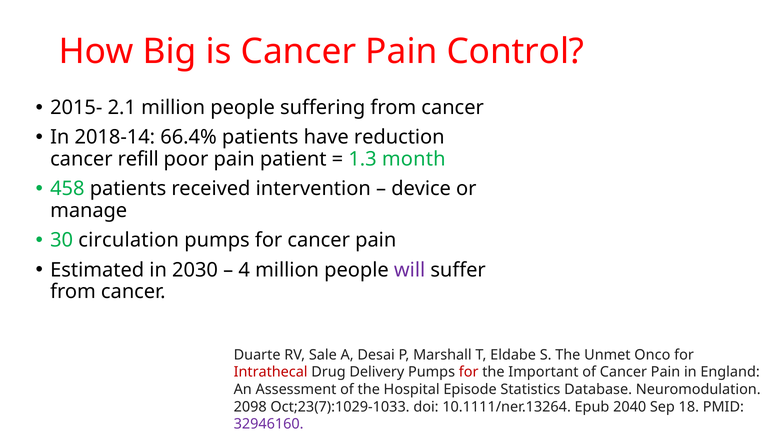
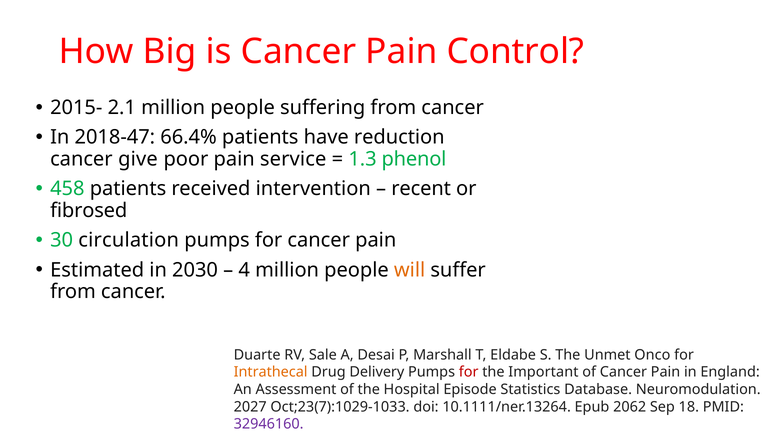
2018-14: 2018-14 -> 2018-47
refill: refill -> give
patient: patient -> service
month: month -> phenol
device: device -> recent
manage: manage -> fibrosed
will colour: purple -> orange
Intrathecal colour: red -> orange
2098: 2098 -> 2027
2040: 2040 -> 2062
